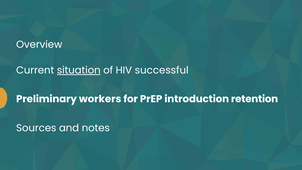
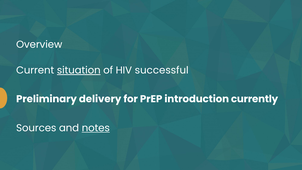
workers: workers -> delivery
retention: retention -> currently
notes underline: none -> present
